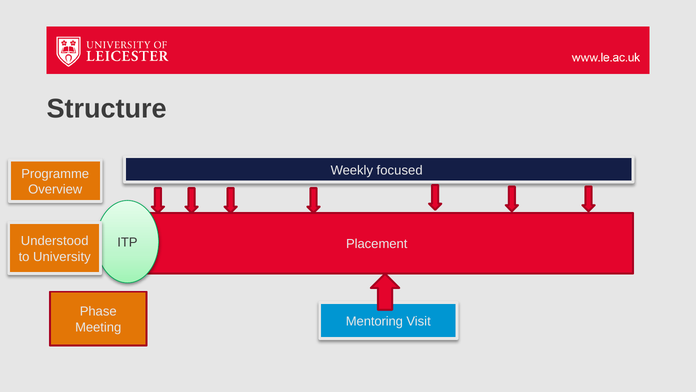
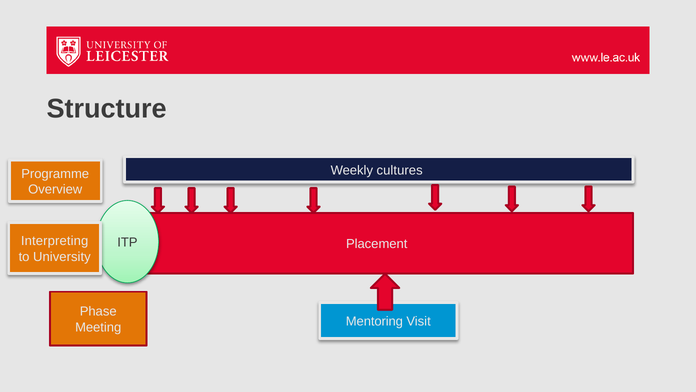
focused: focused -> cultures
Understood: Understood -> Interpreting
